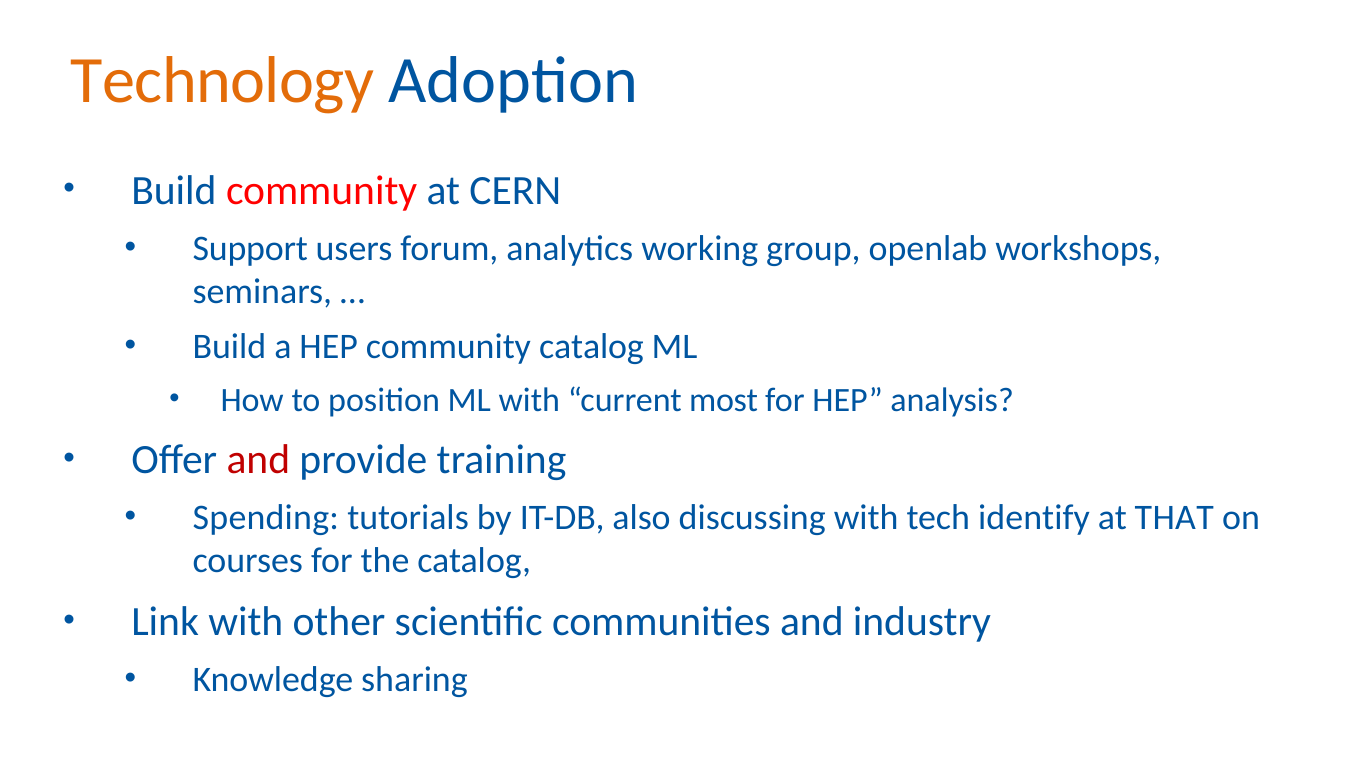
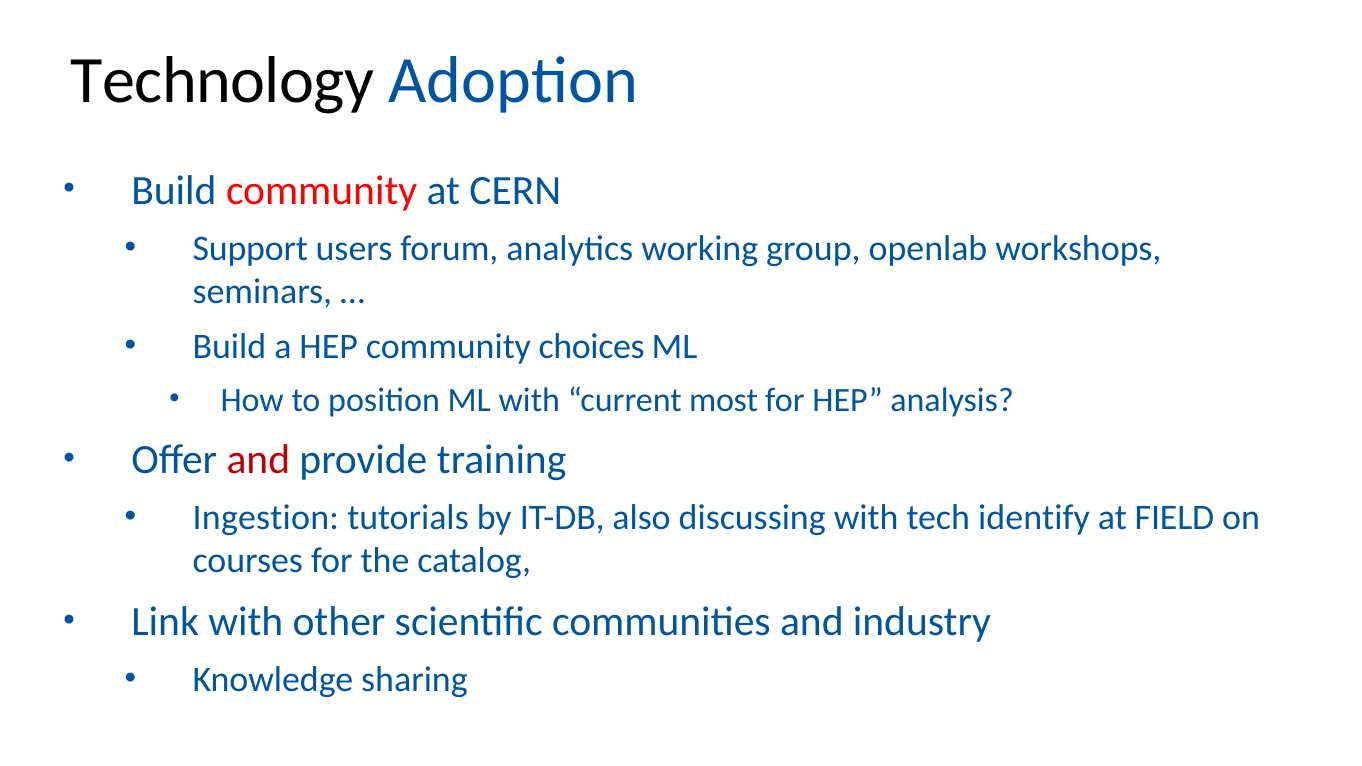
Technology colour: orange -> black
community catalog: catalog -> choices
Spending: Spending -> Ingestion
THAT: THAT -> FIELD
